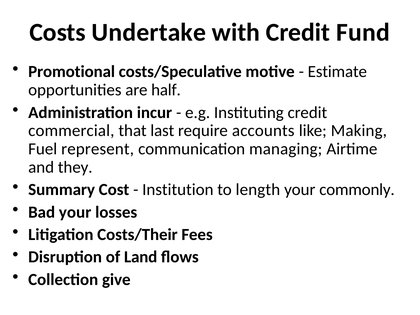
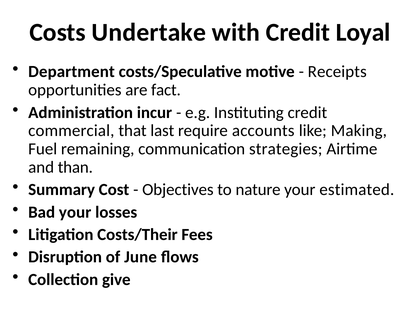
Fund: Fund -> Loyal
Promotional: Promotional -> Department
Estimate: Estimate -> Receipts
half: half -> fact
represent: represent -> remaining
managing: managing -> strategies
they: they -> than
Institution: Institution -> Objectives
length: length -> nature
commonly: commonly -> estimated
Land: Land -> June
